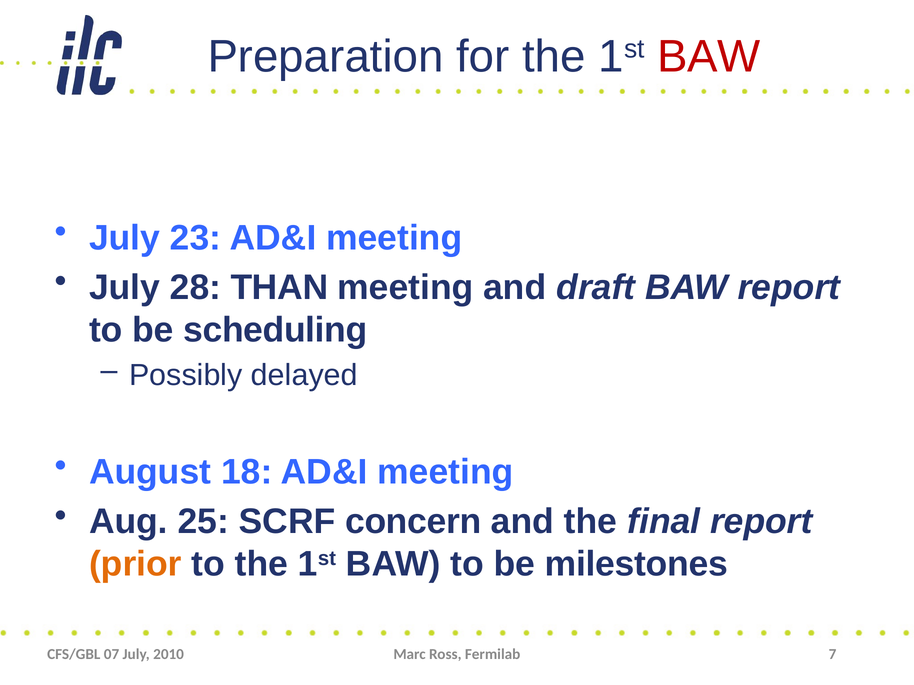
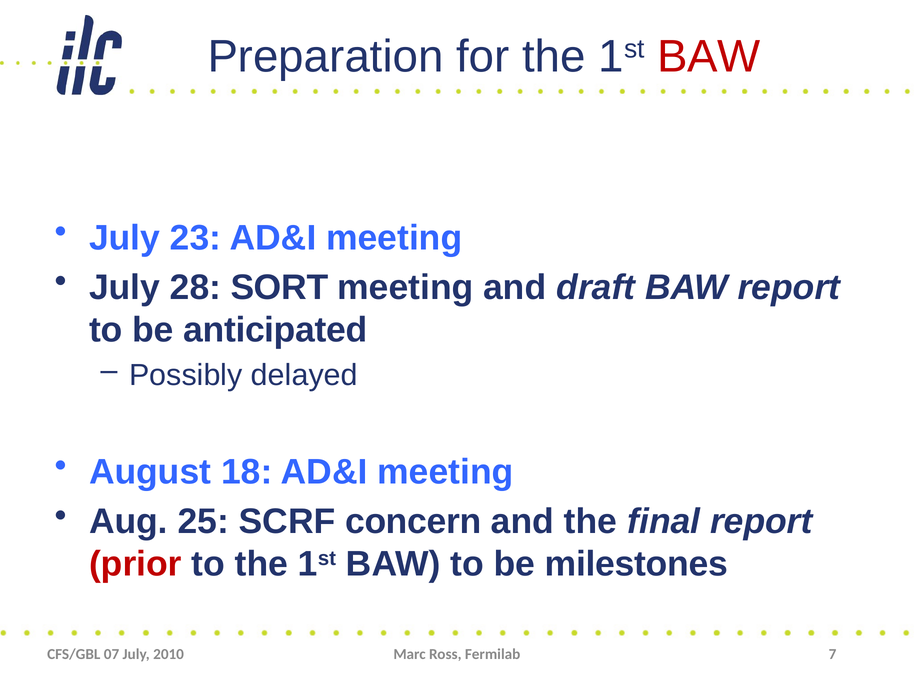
THAN: THAN -> SORT
scheduling: scheduling -> anticipated
prior colour: orange -> red
